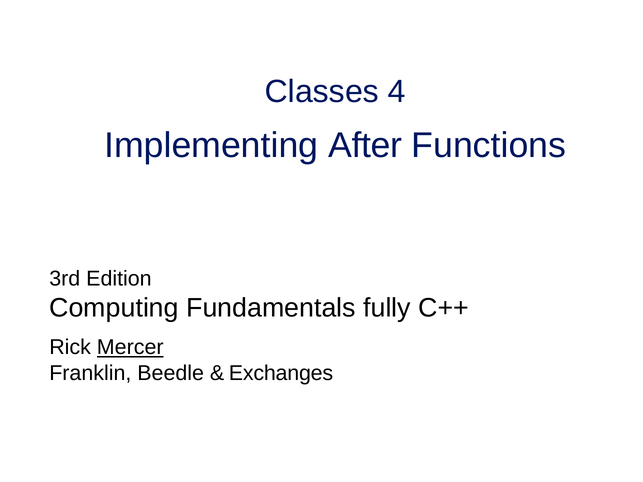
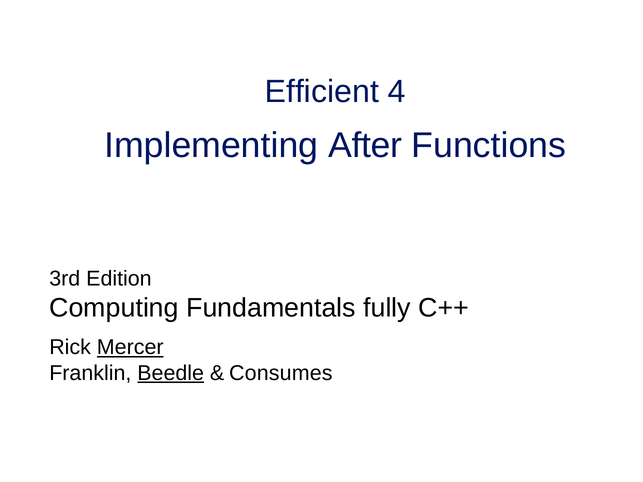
Classes: Classes -> Efficient
Beedle underline: none -> present
Exchanges: Exchanges -> Consumes
